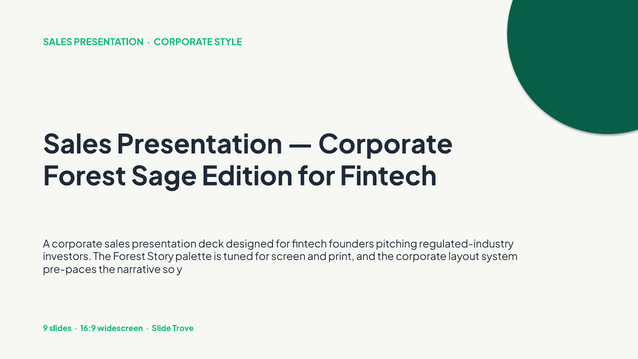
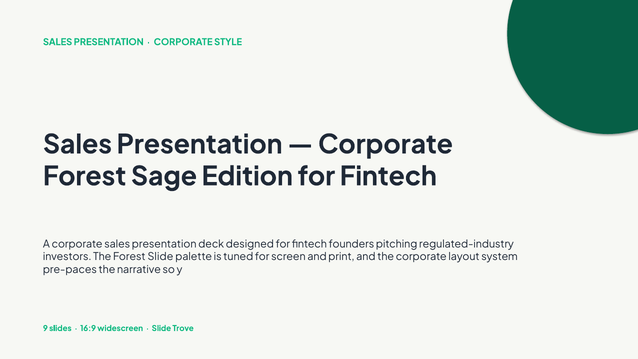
Forest Story: Story -> Slide
